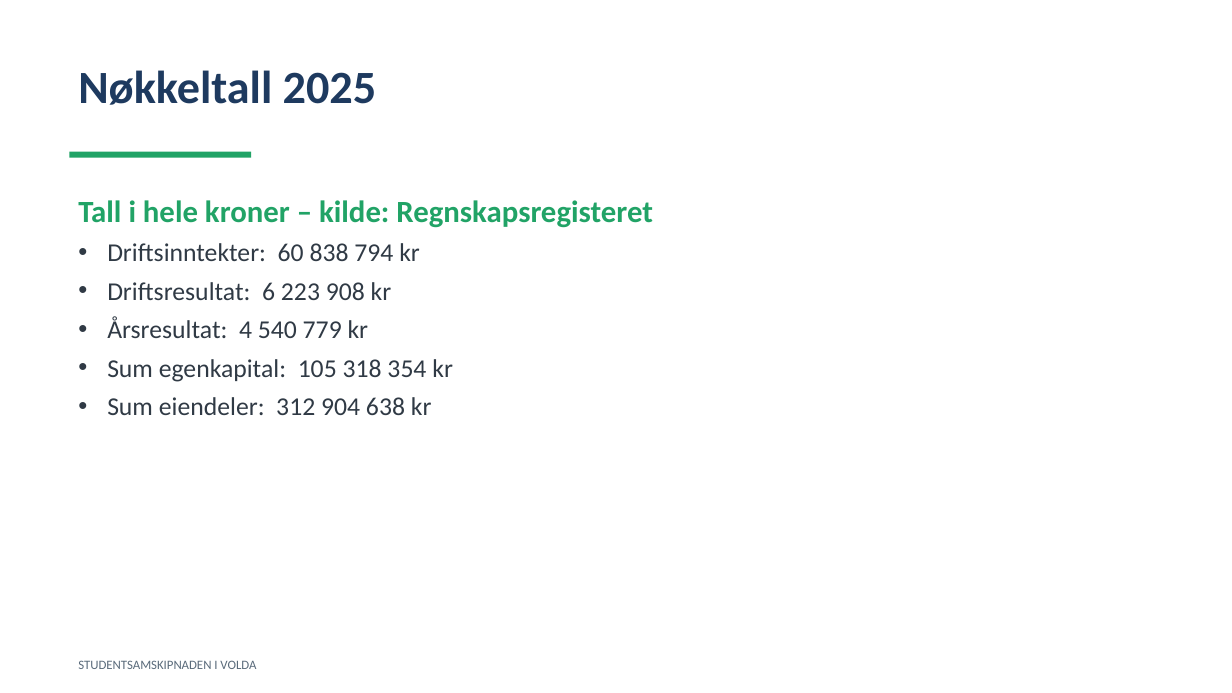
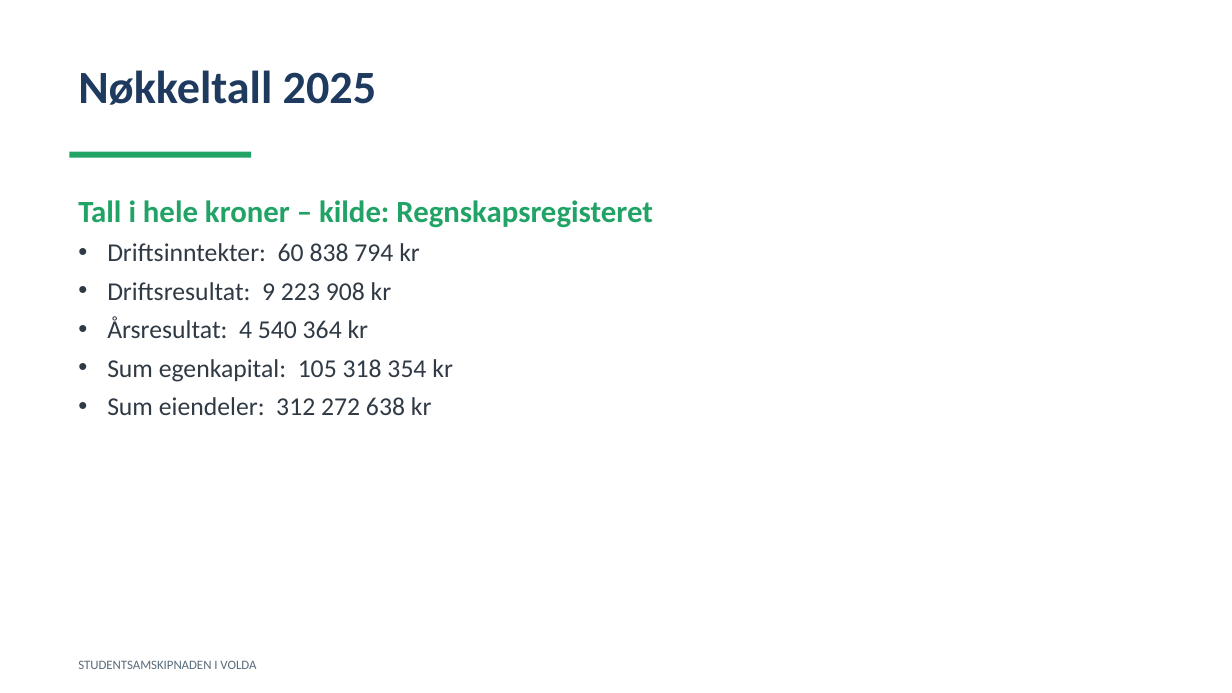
6: 6 -> 9
779: 779 -> 364
904: 904 -> 272
